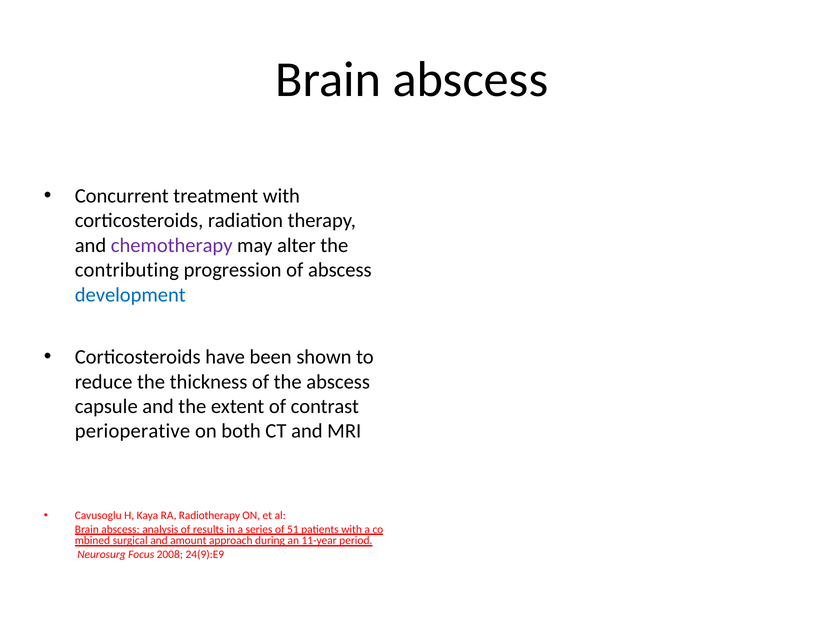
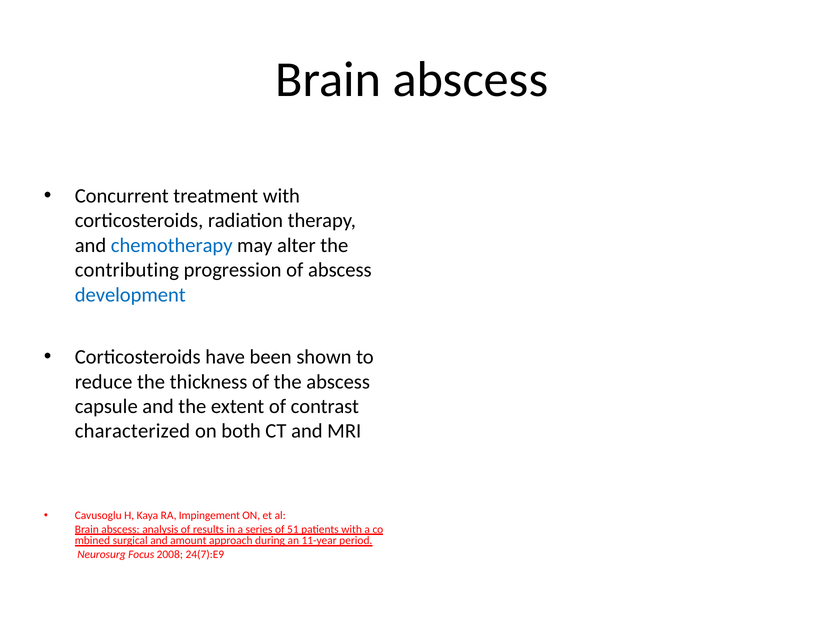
chemotherapy colour: purple -> blue
perioperative: perioperative -> characterized
Radiotherapy: Radiotherapy -> Impingement
24(9):E9: 24(9):E9 -> 24(7):E9
